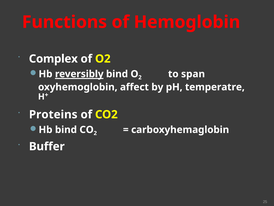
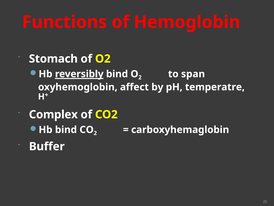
Complex: Complex -> Stomach
Proteins: Proteins -> Complex
